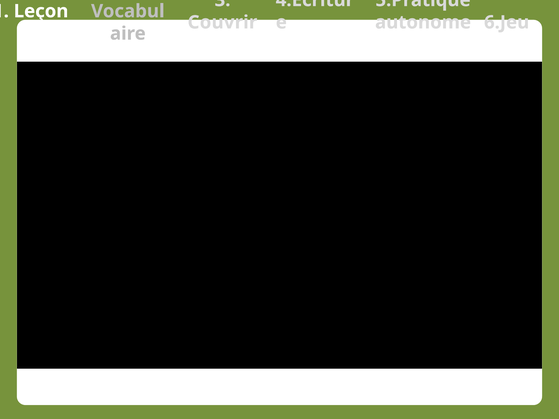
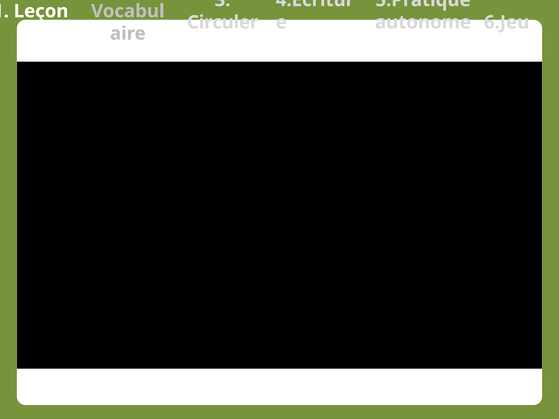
Couvrir: Couvrir -> Circuler
